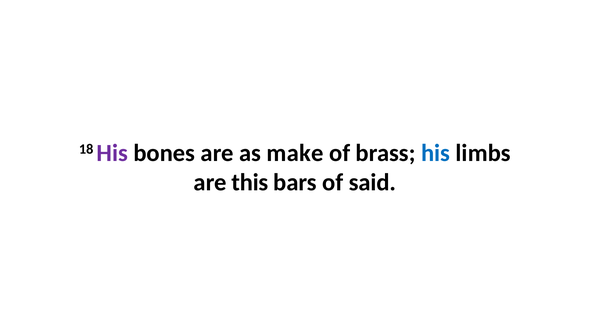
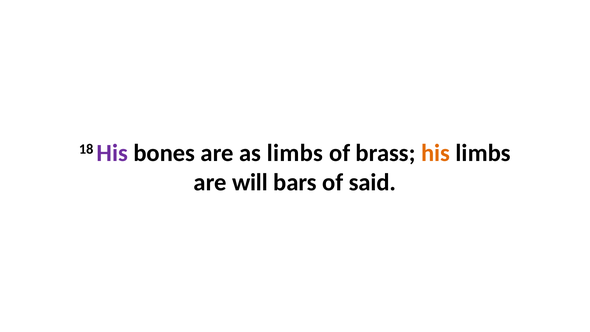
as make: make -> limbs
his at (436, 153) colour: blue -> orange
this: this -> will
